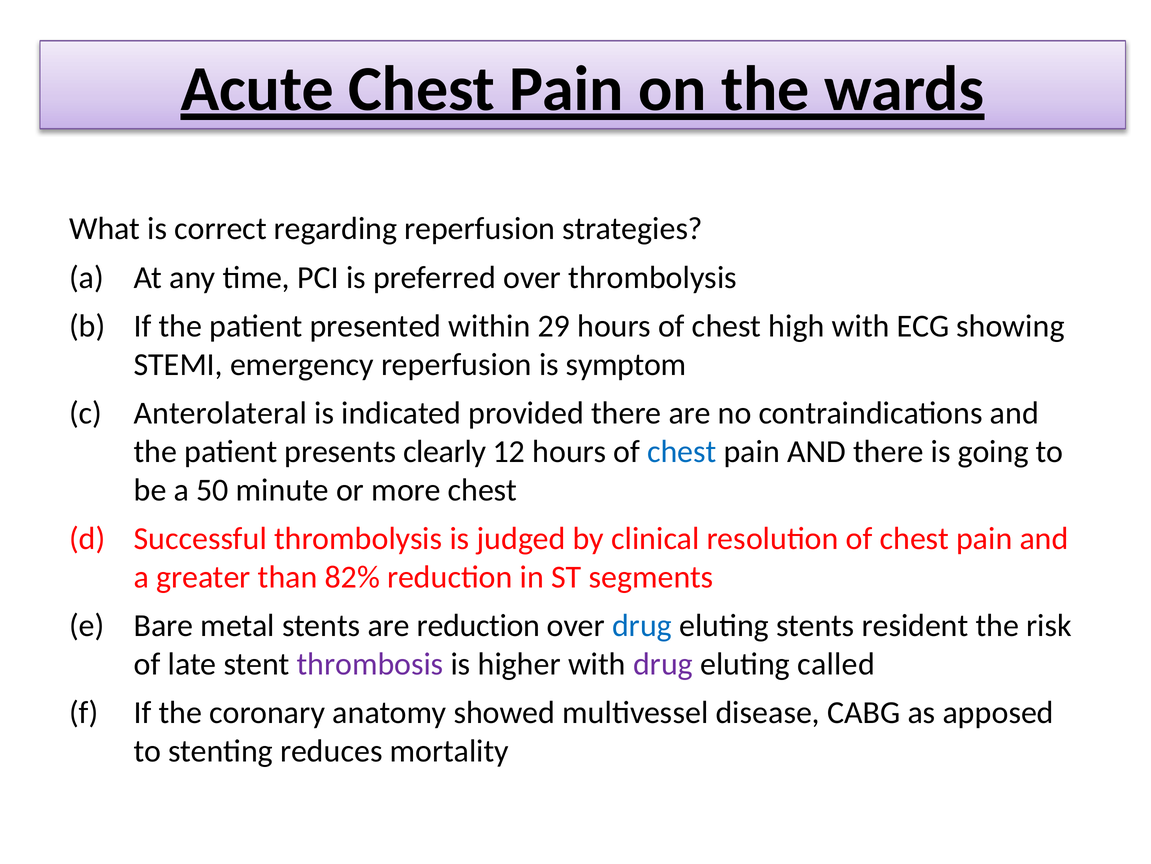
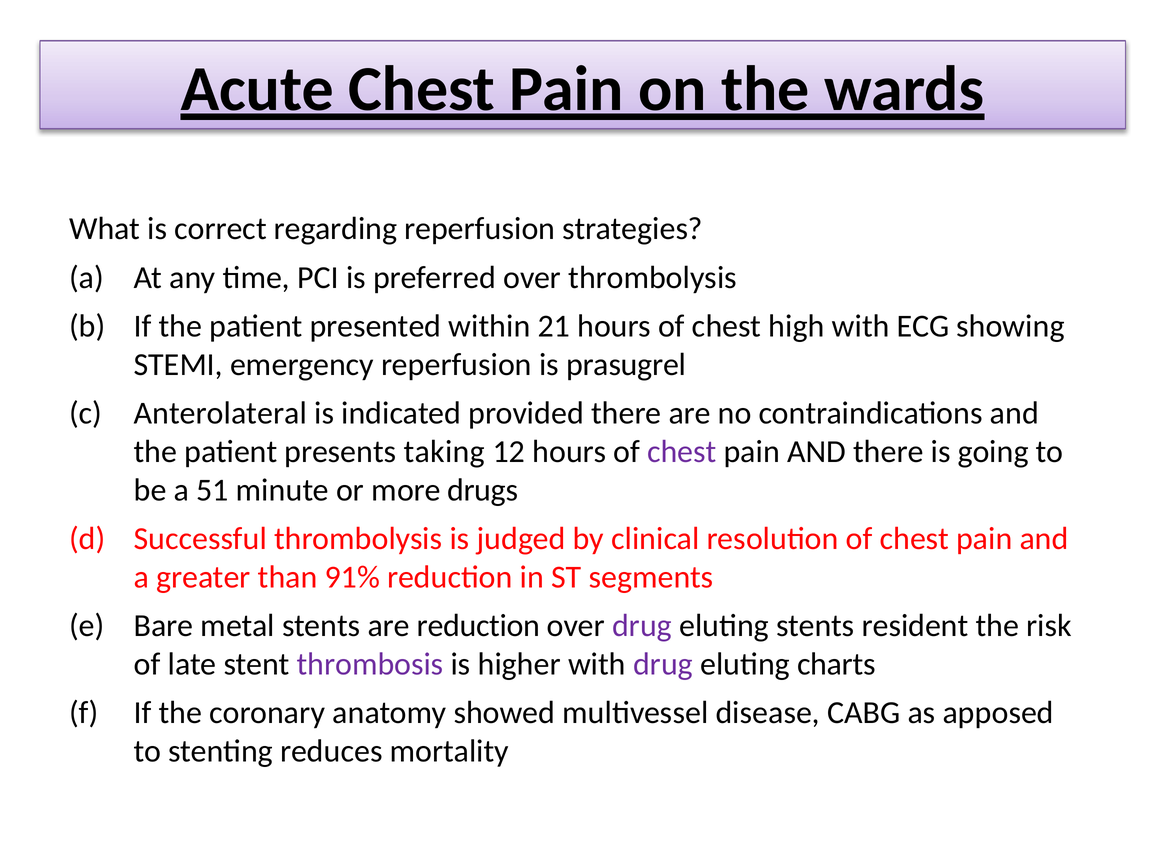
29: 29 -> 21
symptom: symptom -> prasugrel
clearly: clearly -> taking
chest at (682, 451) colour: blue -> purple
50: 50 -> 51
more chest: chest -> drugs
82%: 82% -> 91%
drug at (642, 625) colour: blue -> purple
called: called -> charts
